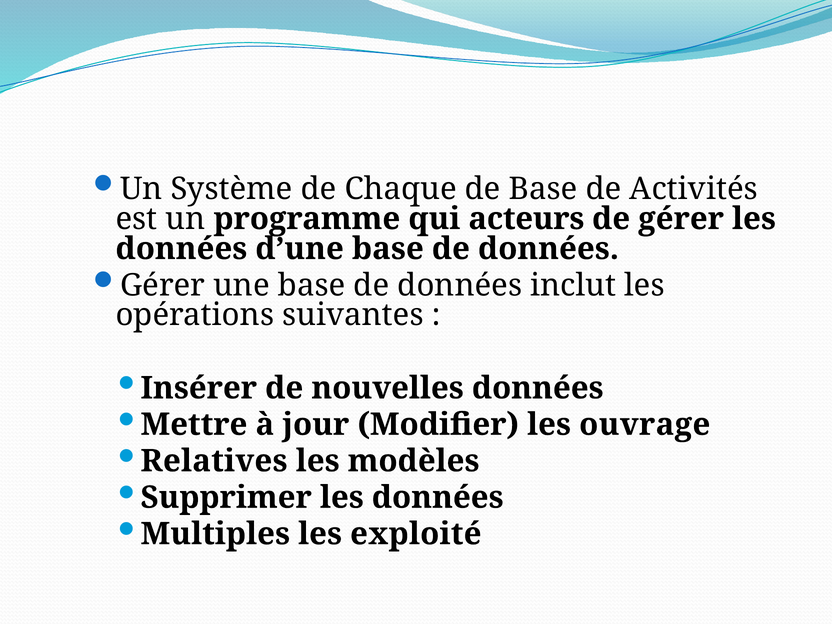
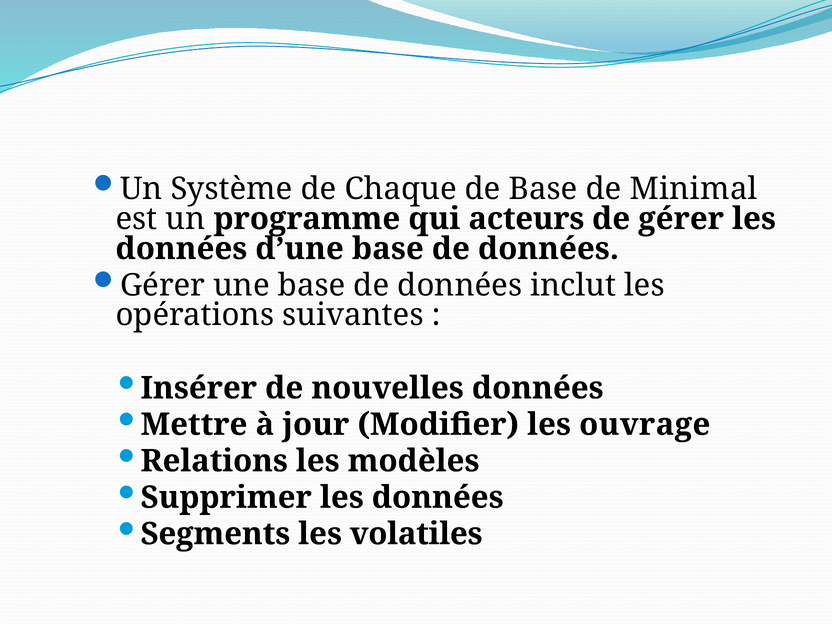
Activités: Activités -> Minimal
Relatives: Relatives -> Relations
Multiples: Multiples -> Segments
exploité: exploité -> volatiles
